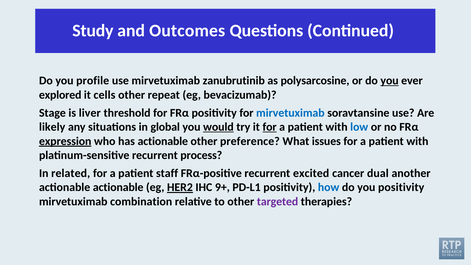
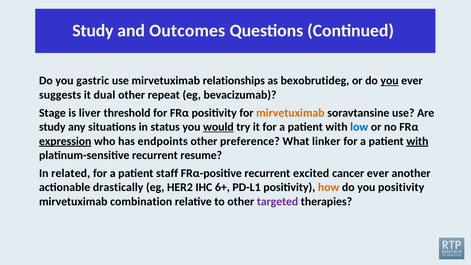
profile: profile -> gastric
zanubrutinib: zanubrutinib -> relationships
polysarcosine: polysarcosine -> bexobrutideg
explored: explored -> suggests
cells: cells -> dual
mirvetuximab at (290, 113) colour: blue -> orange
likely at (52, 127): likely -> study
global: global -> status
for at (270, 127) underline: present -> none
has actionable: actionable -> endpoints
issues: issues -> linker
with at (417, 141) underline: none -> present
process: process -> resume
cancer dual: dual -> ever
actionable actionable: actionable -> drastically
HER2 underline: present -> none
9+: 9+ -> 6+
how colour: blue -> orange
